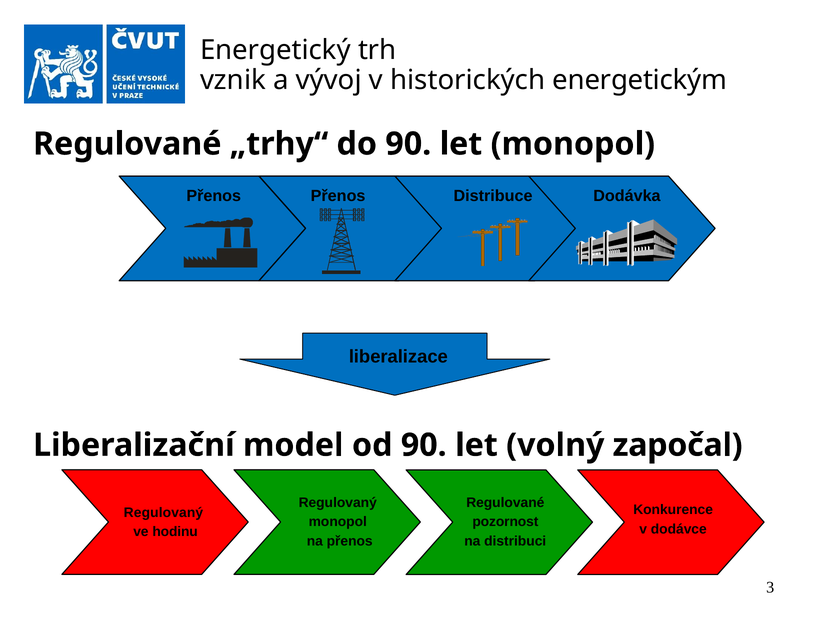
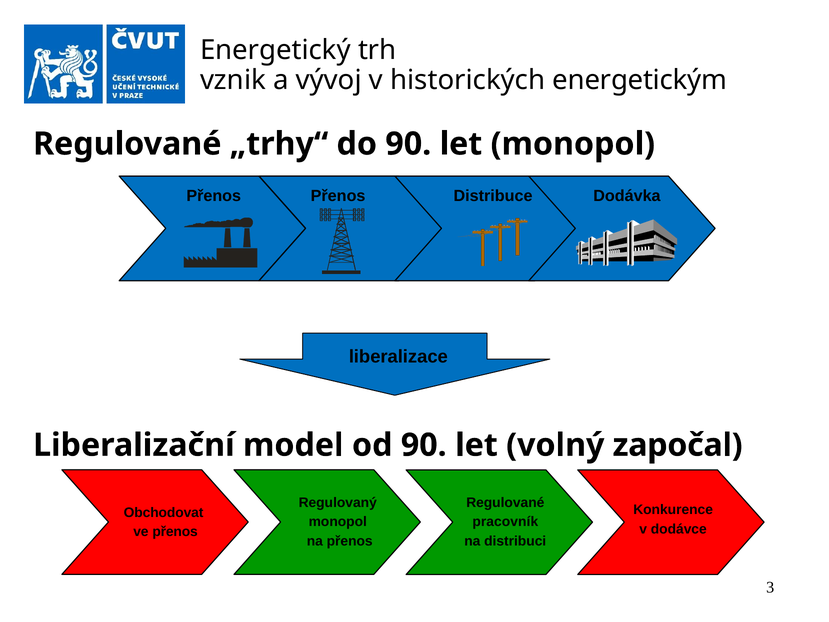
Regulovaný at (163, 512): Regulovaný -> Obchodovat
pozornost: pozornost -> pracovník
ve hodinu: hodinu -> přenos
